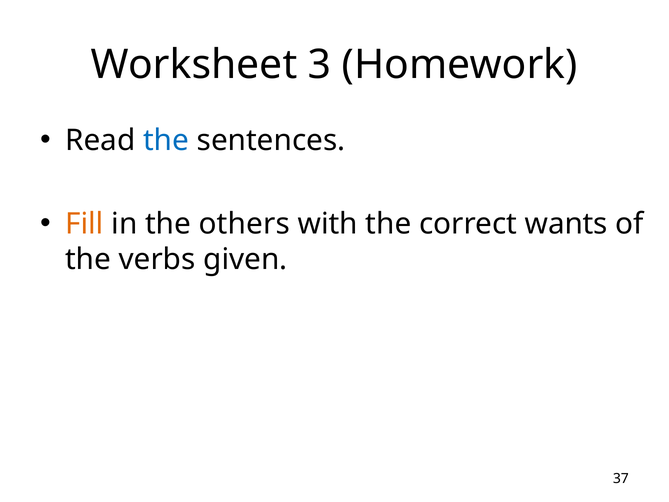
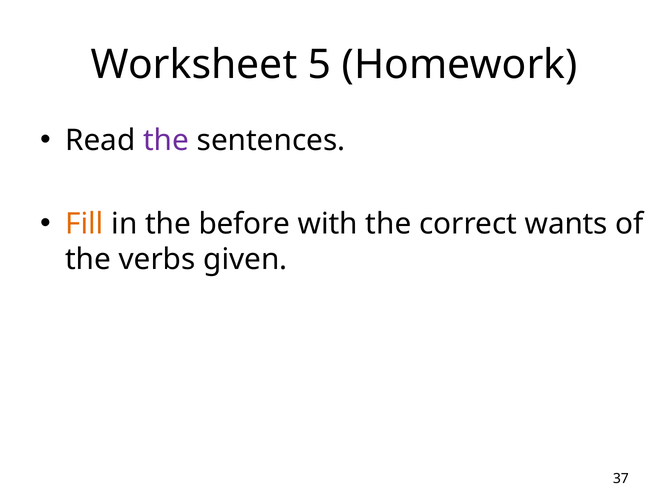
3: 3 -> 5
the at (166, 140) colour: blue -> purple
others: others -> before
